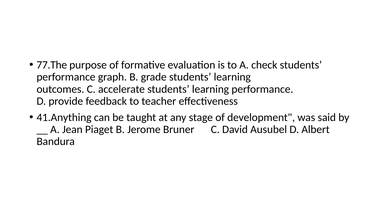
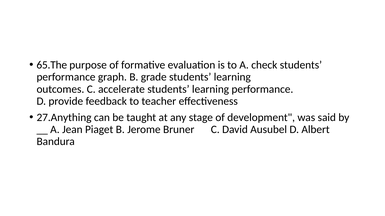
77.The: 77.The -> 65.The
41.Anything: 41.Anything -> 27.Anything
